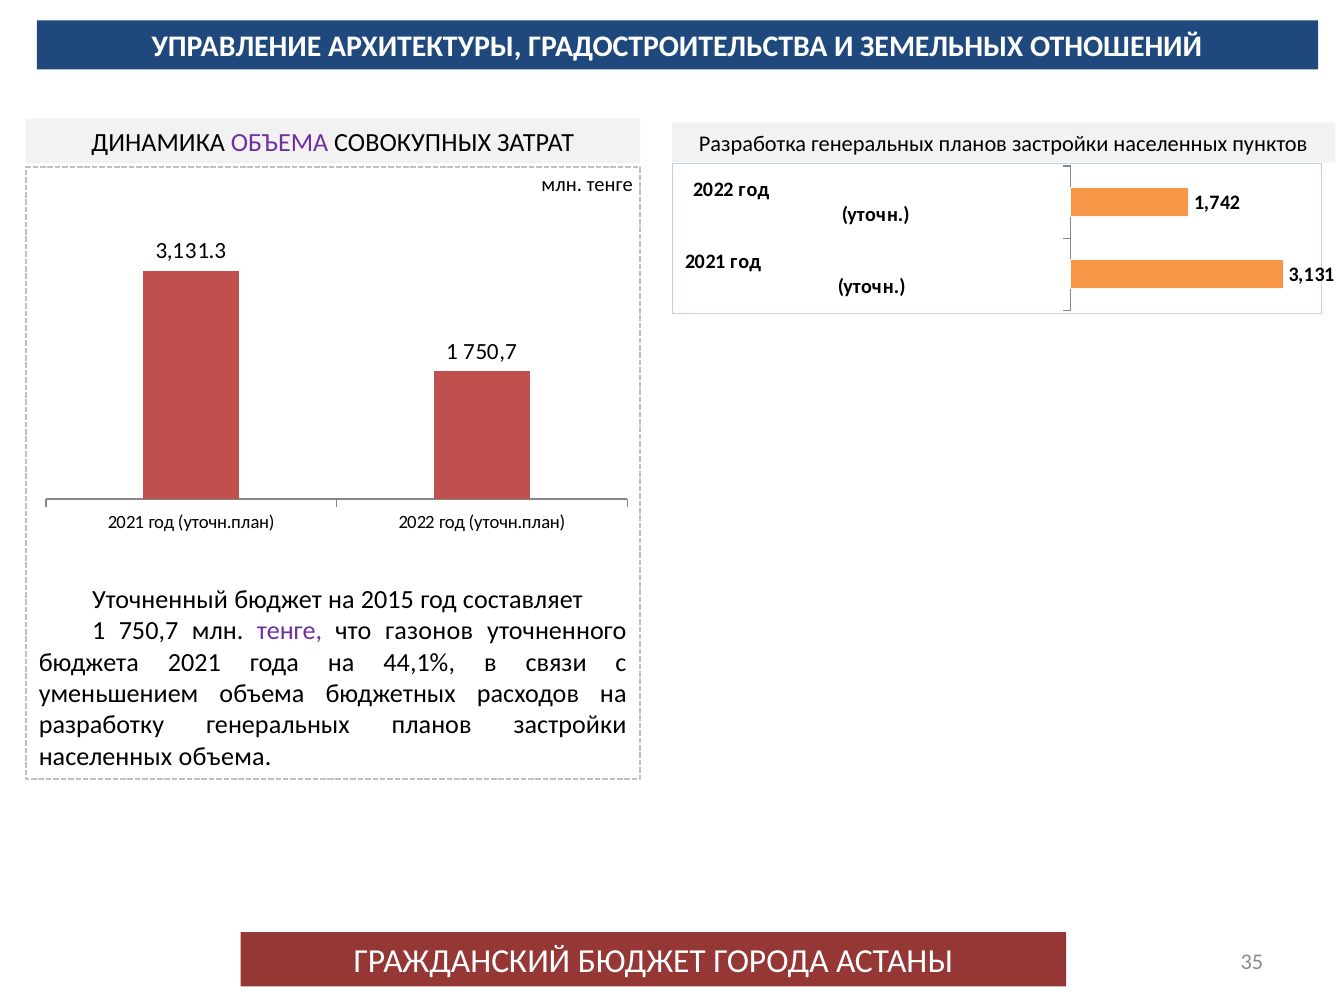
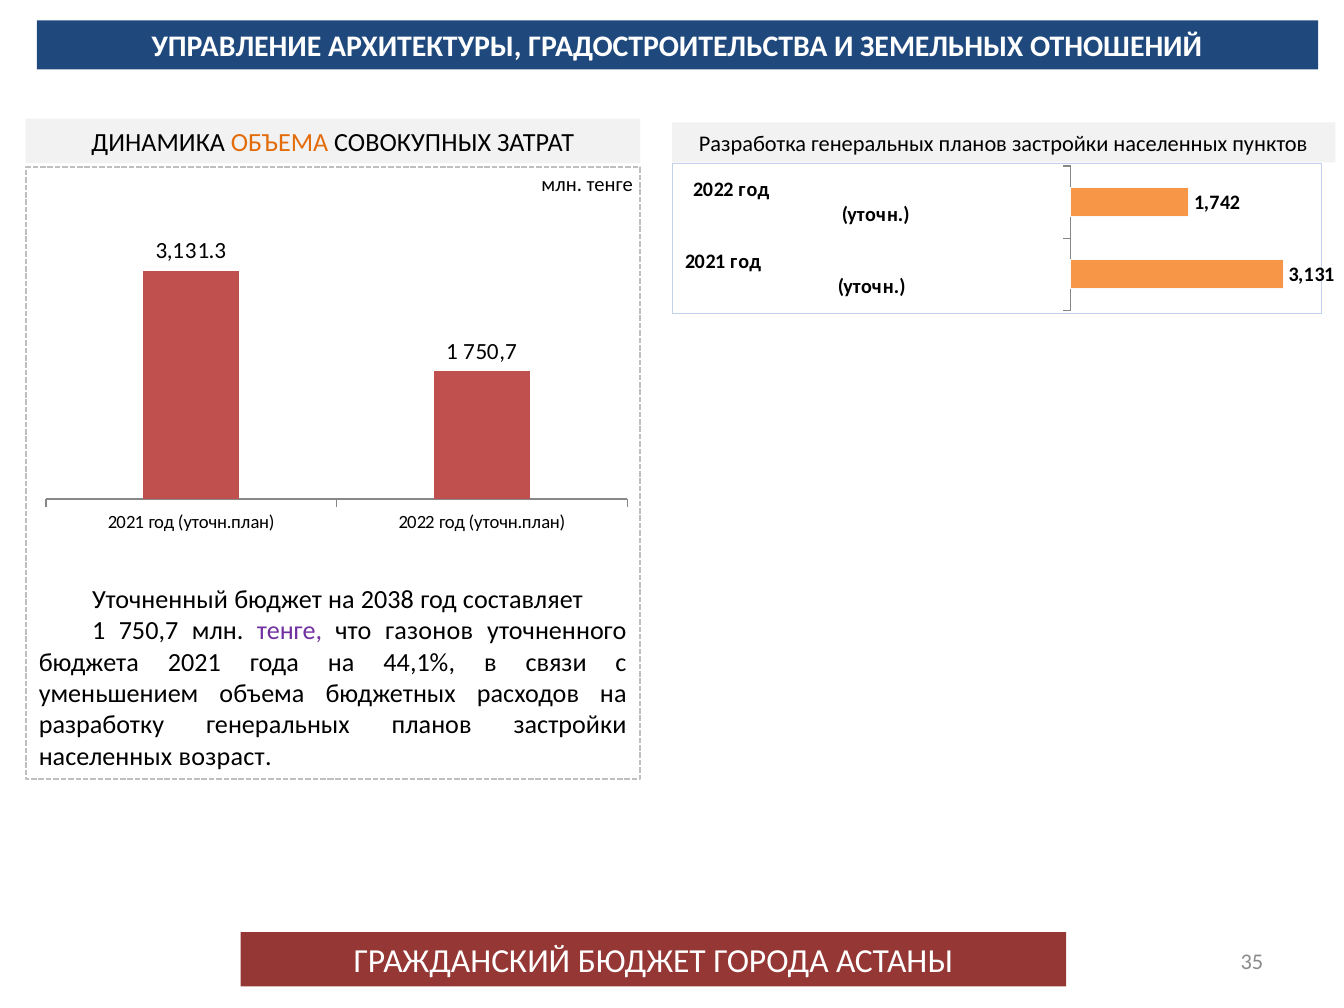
ОБЪЕМА at (280, 143) colour: purple -> orange
2015: 2015 -> 2038
населенных объема: объема -> возраст
